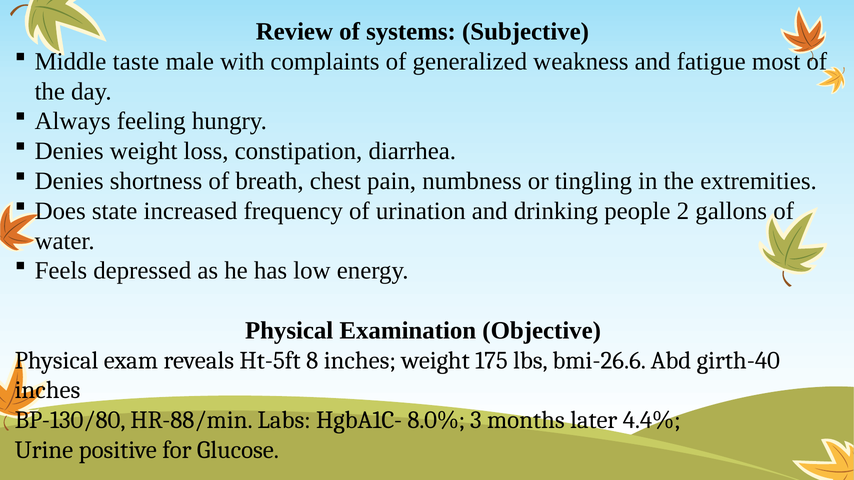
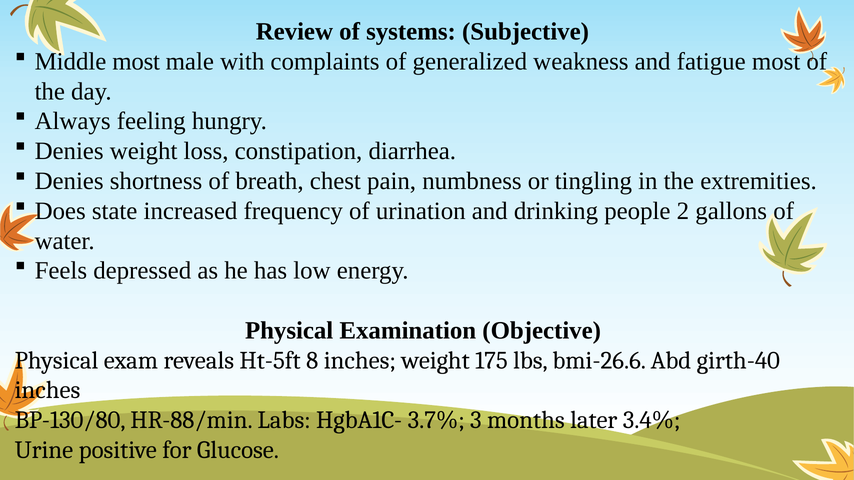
Middle taste: taste -> most
8.0%: 8.0% -> 3.7%
4.4%: 4.4% -> 3.4%
